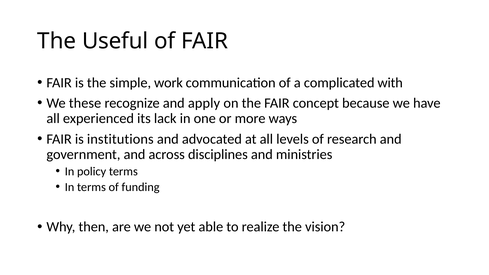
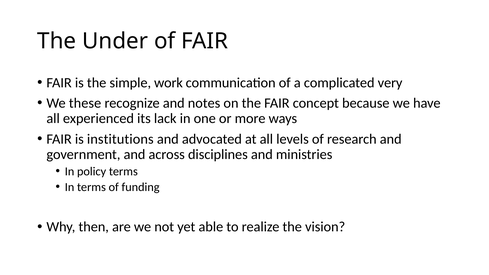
Useful: Useful -> Under
with: with -> very
apply: apply -> notes
